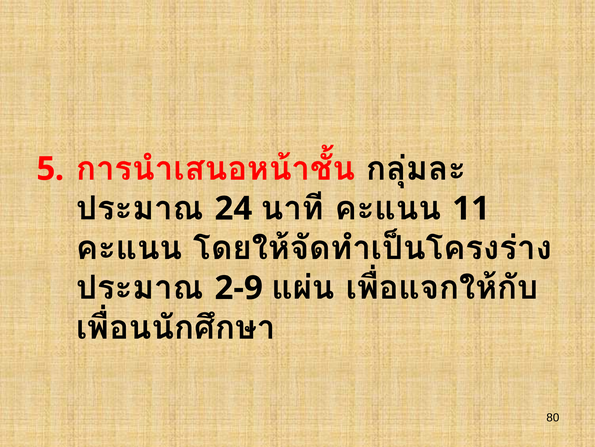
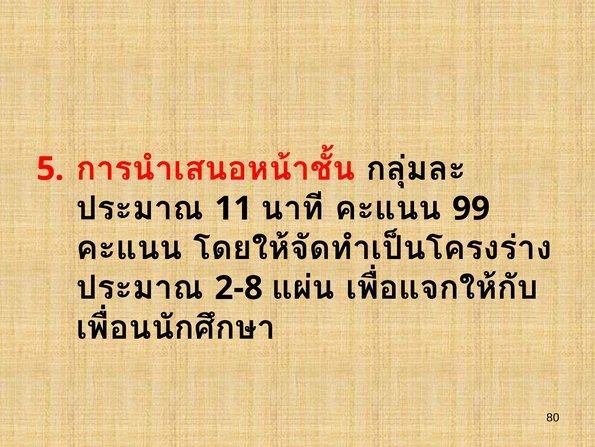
24: 24 -> 11
11: 11 -> 99
2-9: 2-9 -> 2-8
